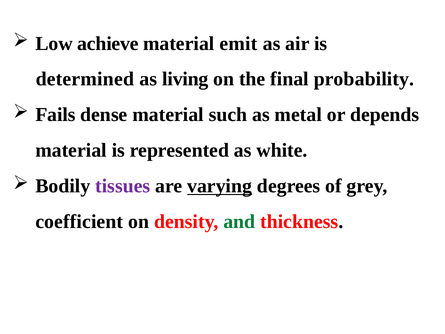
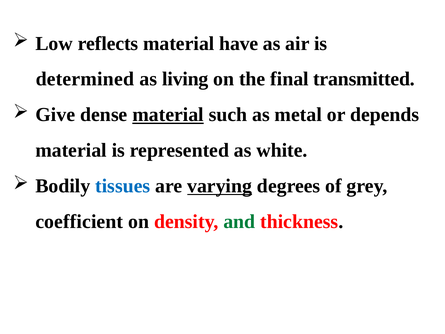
achieve: achieve -> reflects
emit: emit -> have
probability: probability -> transmitted
Fails: Fails -> Give
material at (168, 115) underline: none -> present
tissues colour: purple -> blue
